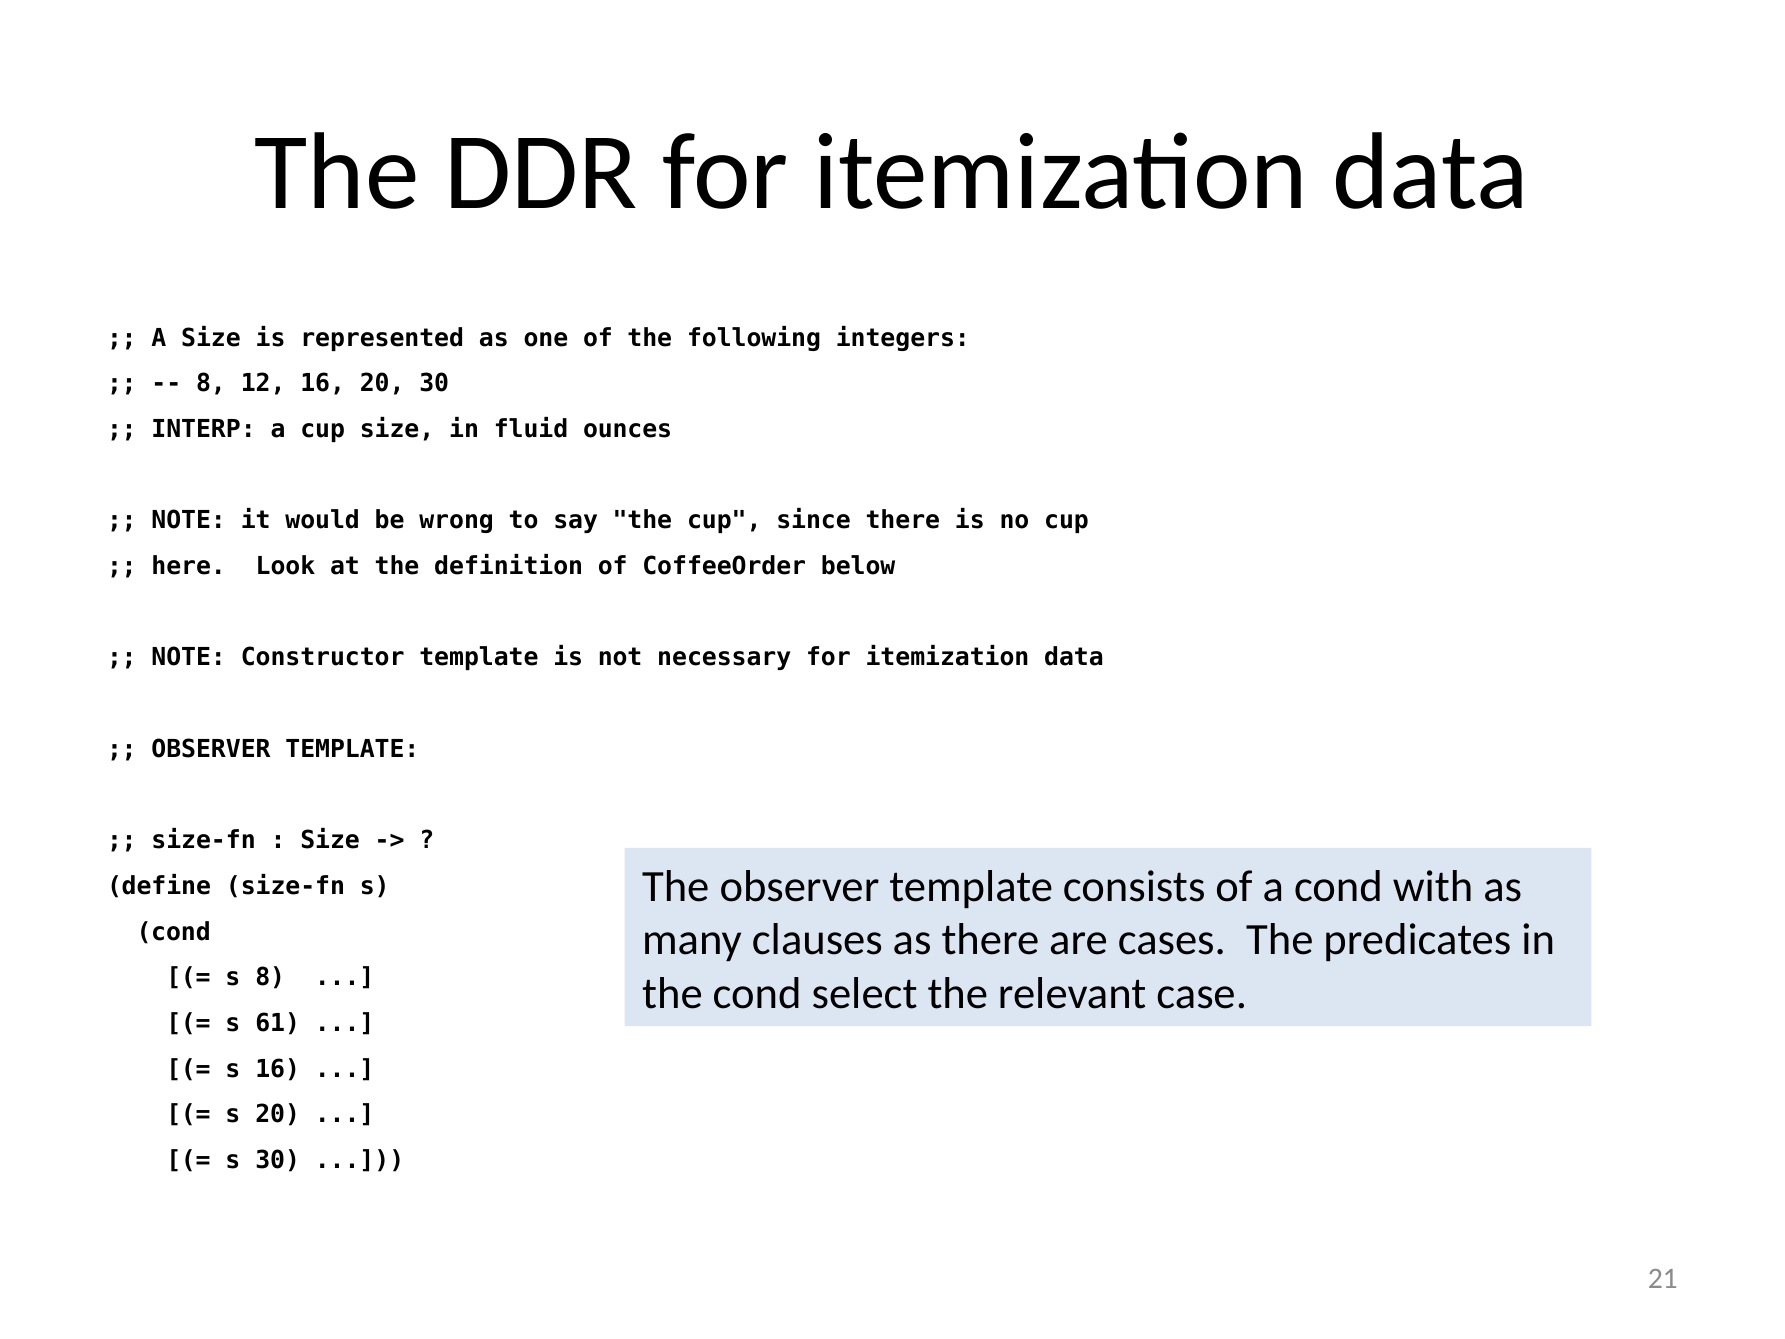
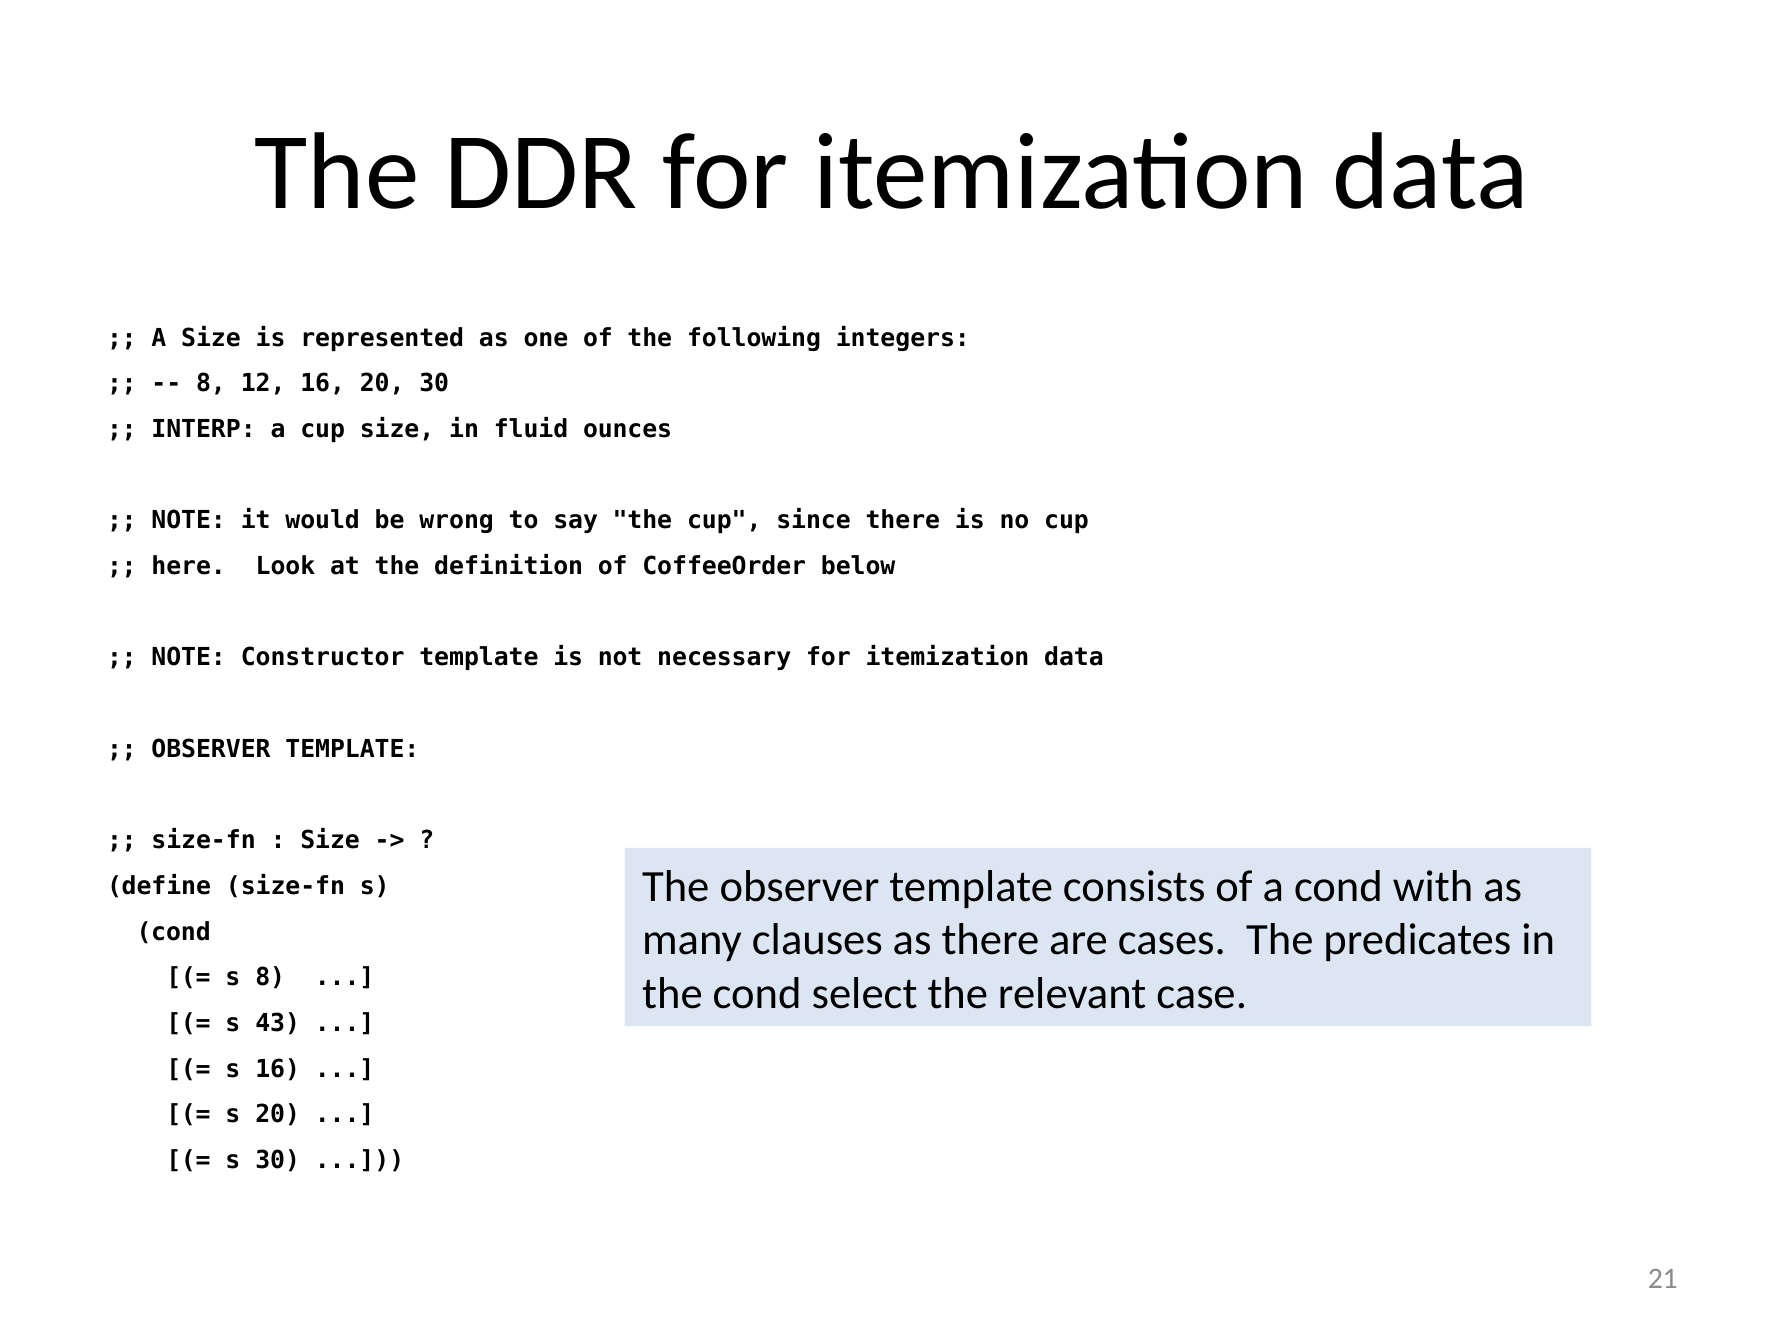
61: 61 -> 43
